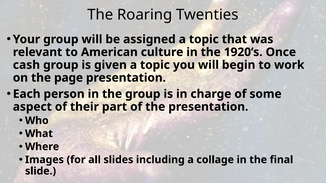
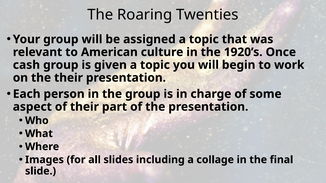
the page: page -> their
